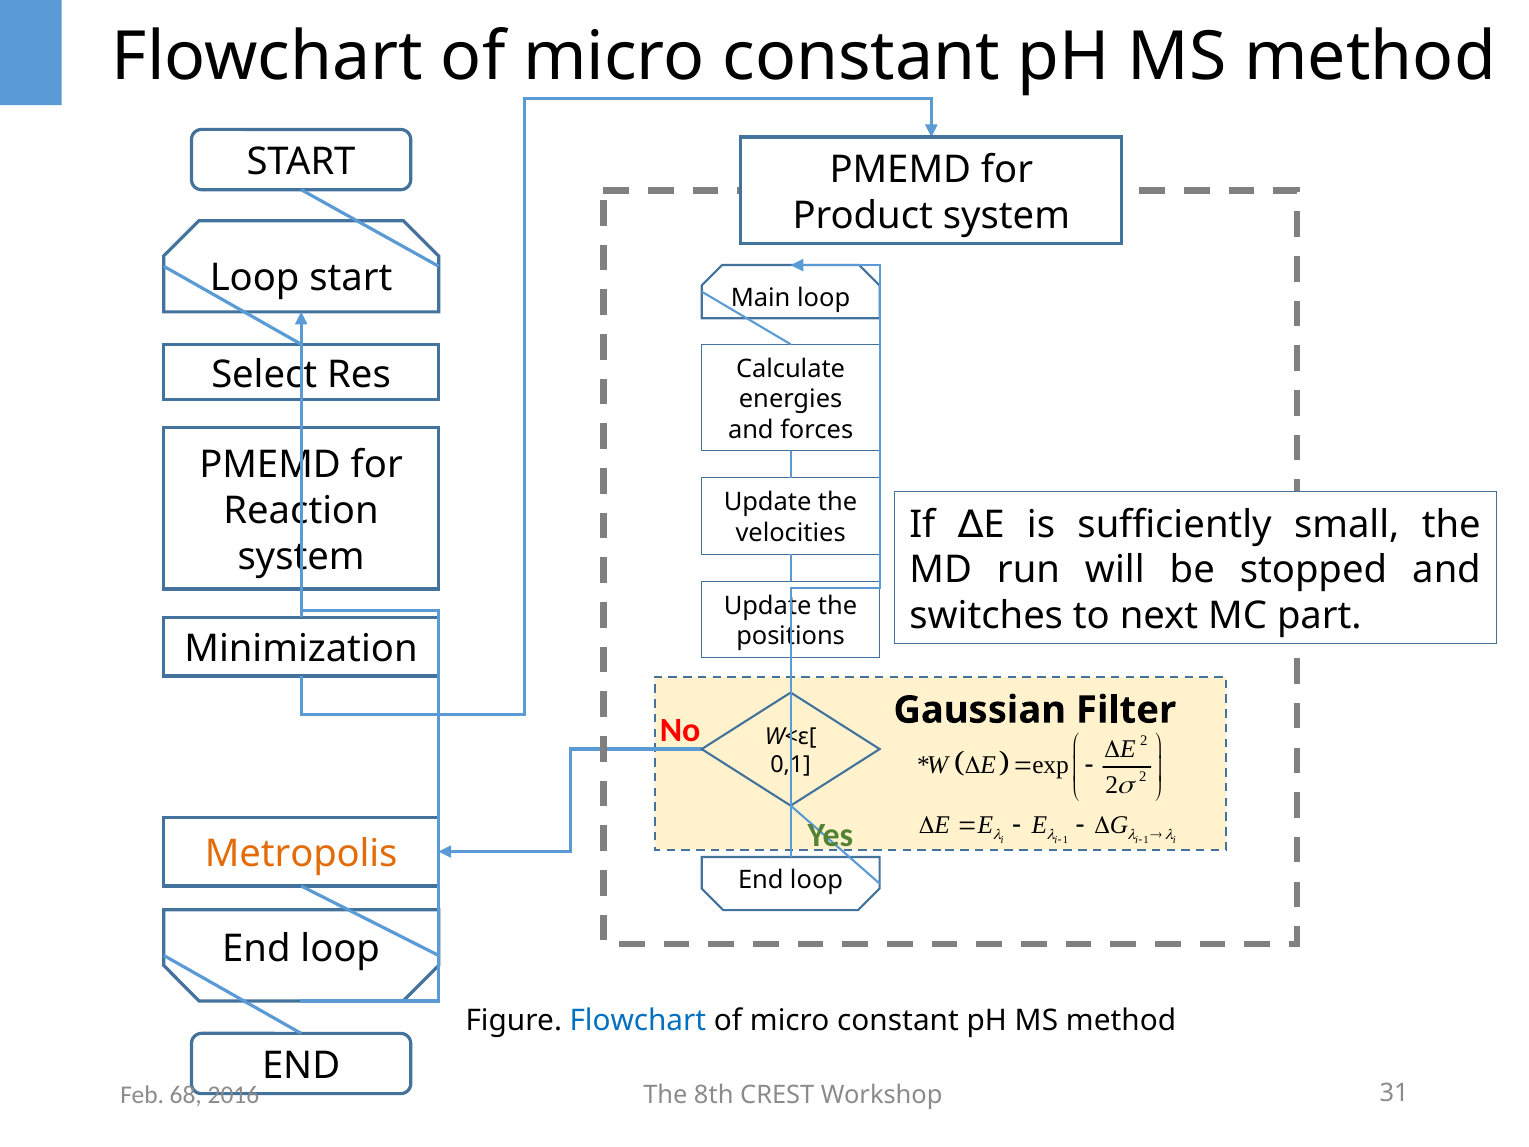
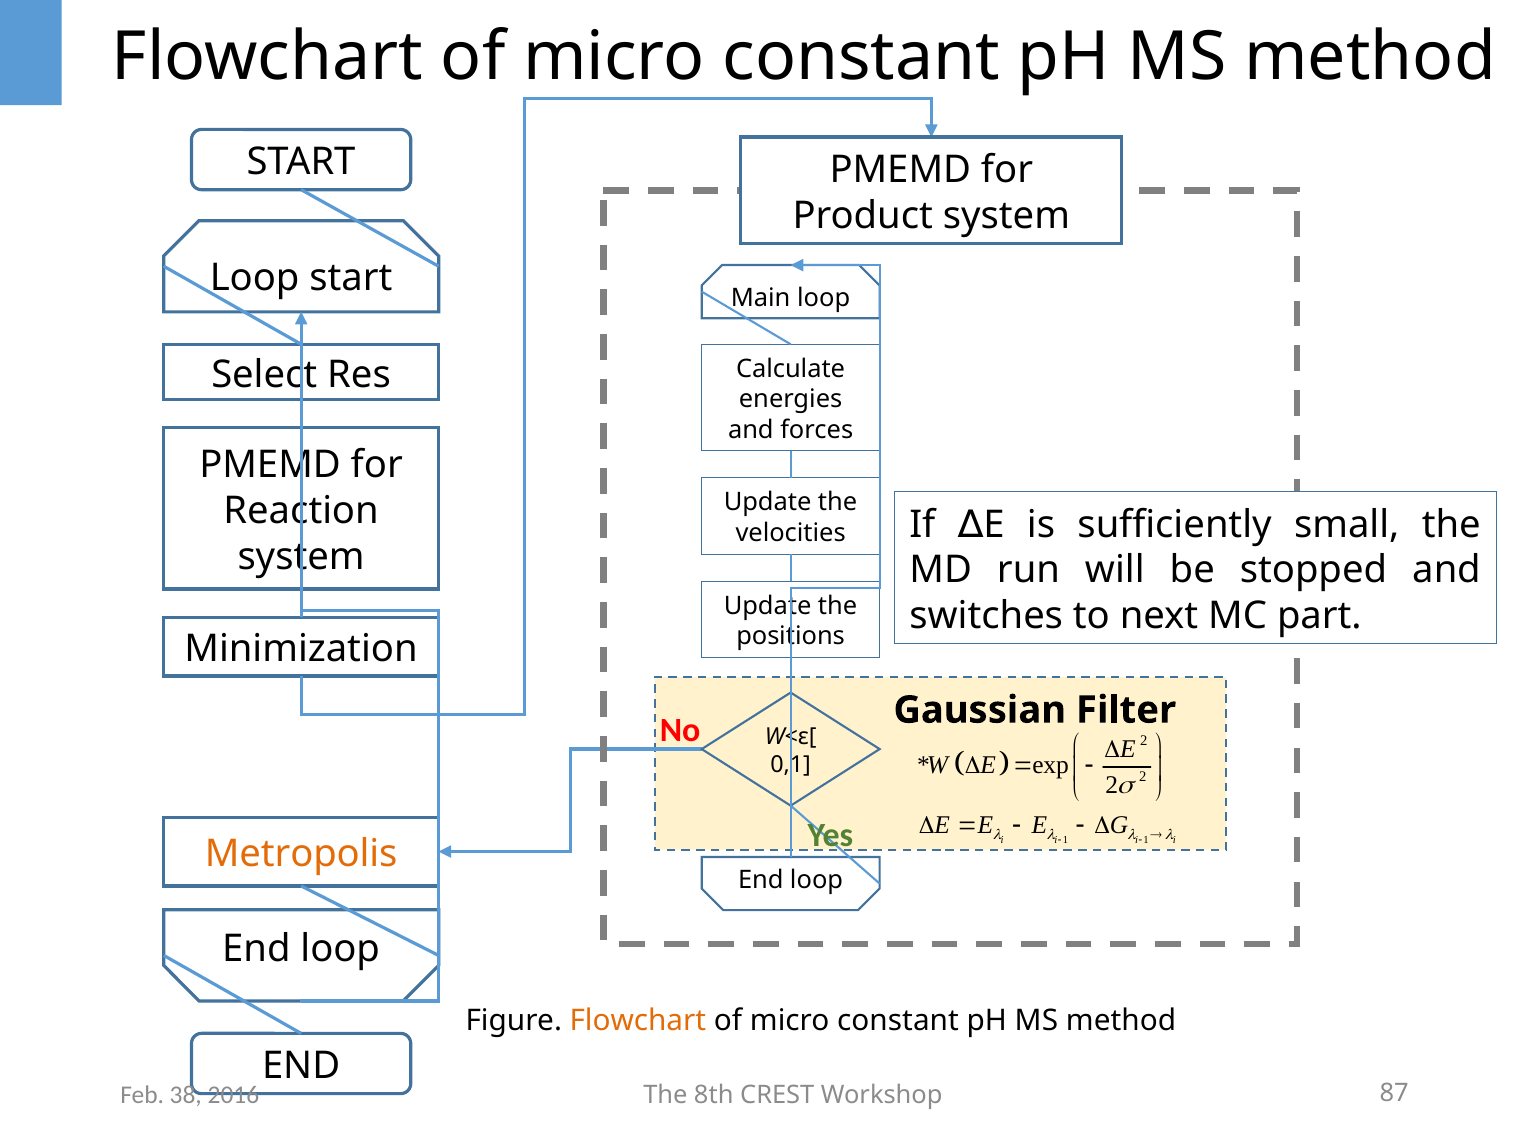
Flowchart at (638, 1020) colour: blue -> orange
68: 68 -> 38
31: 31 -> 87
